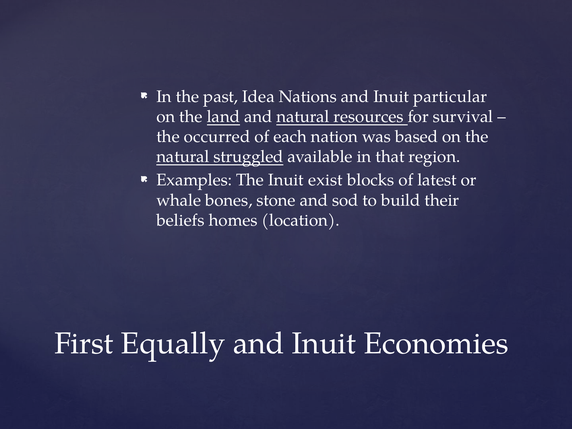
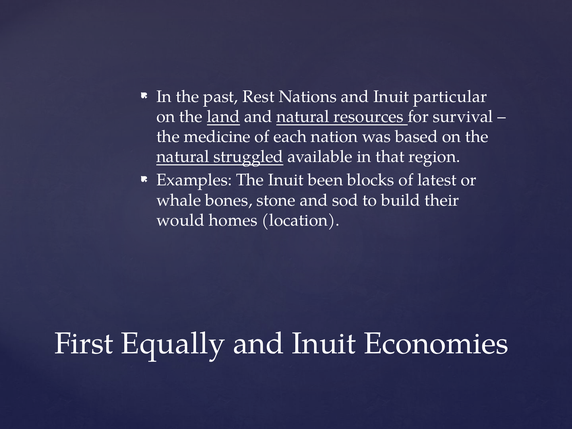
Idea: Idea -> Rest
occurred: occurred -> medicine
exist: exist -> been
beliefs: beliefs -> would
